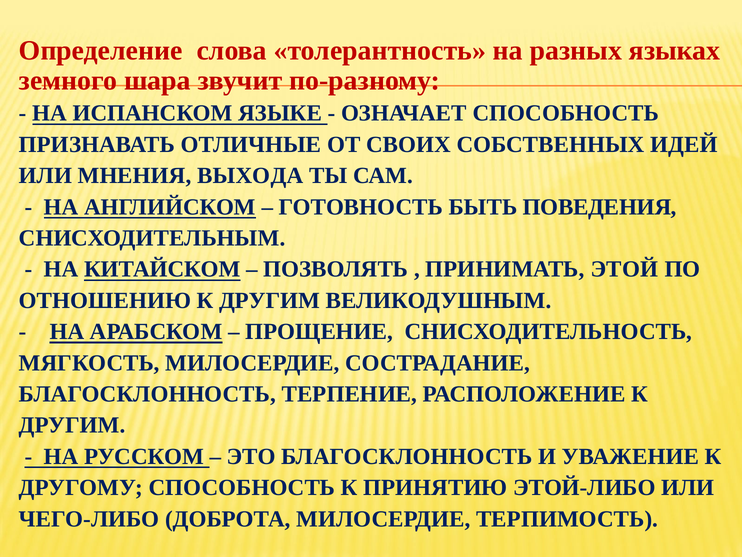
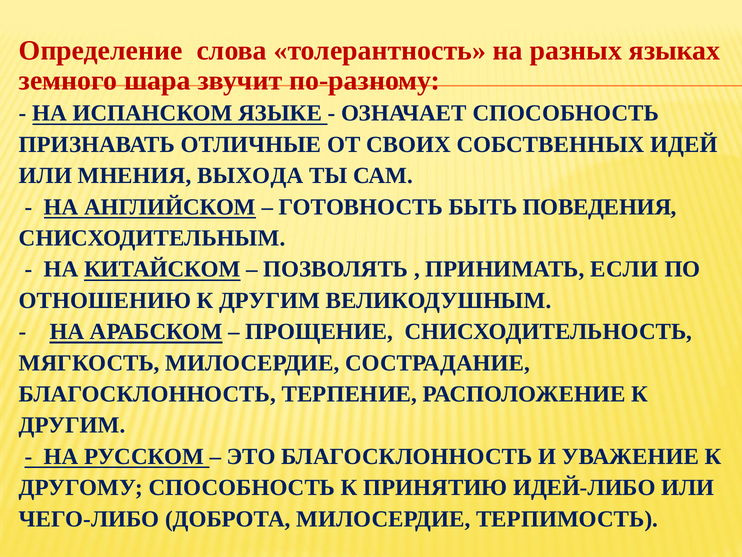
ЭТОЙ: ЭТОЙ -> ЕСЛИ
ЭТОЙ-ЛИБО: ЭТОЙ-ЛИБО -> ИДЕЙ-ЛИБО
